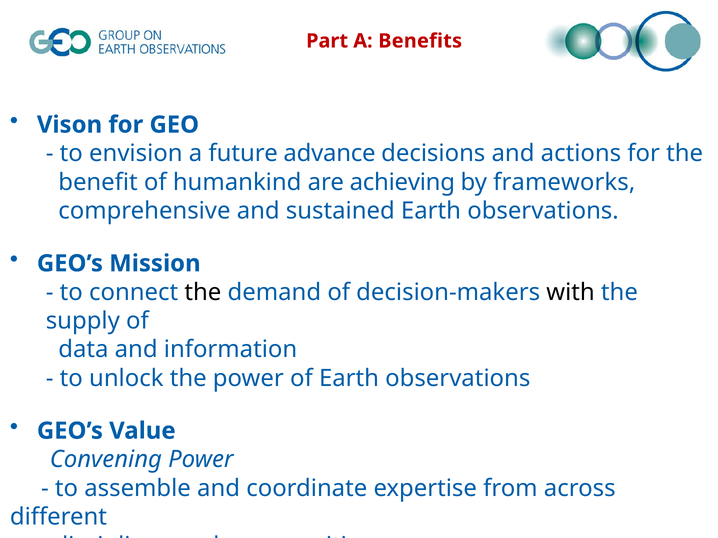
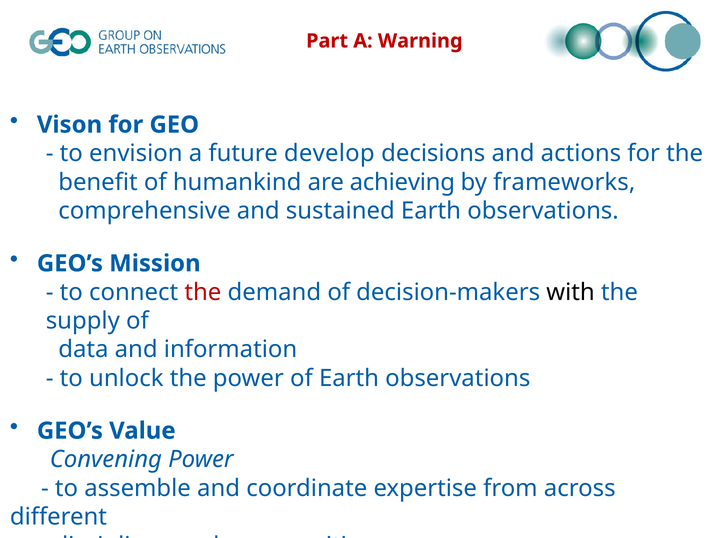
Benefits: Benefits -> Warning
advance: advance -> develop
the at (203, 292) colour: black -> red
